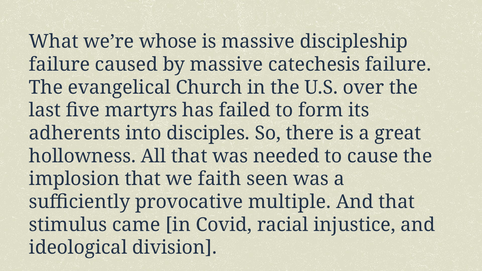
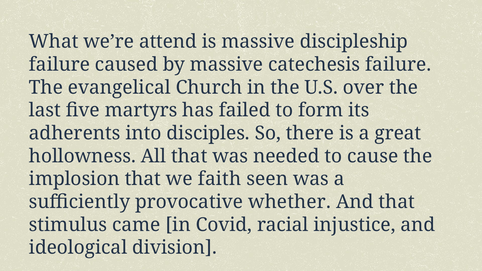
whose: whose -> attend
multiple: multiple -> whether
